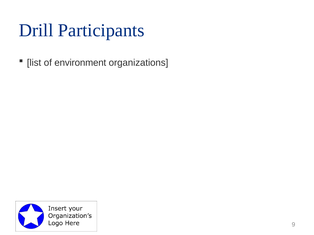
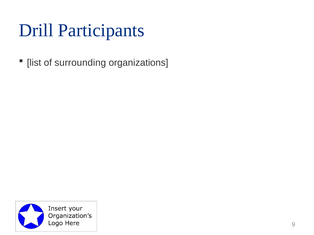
environment: environment -> surrounding
